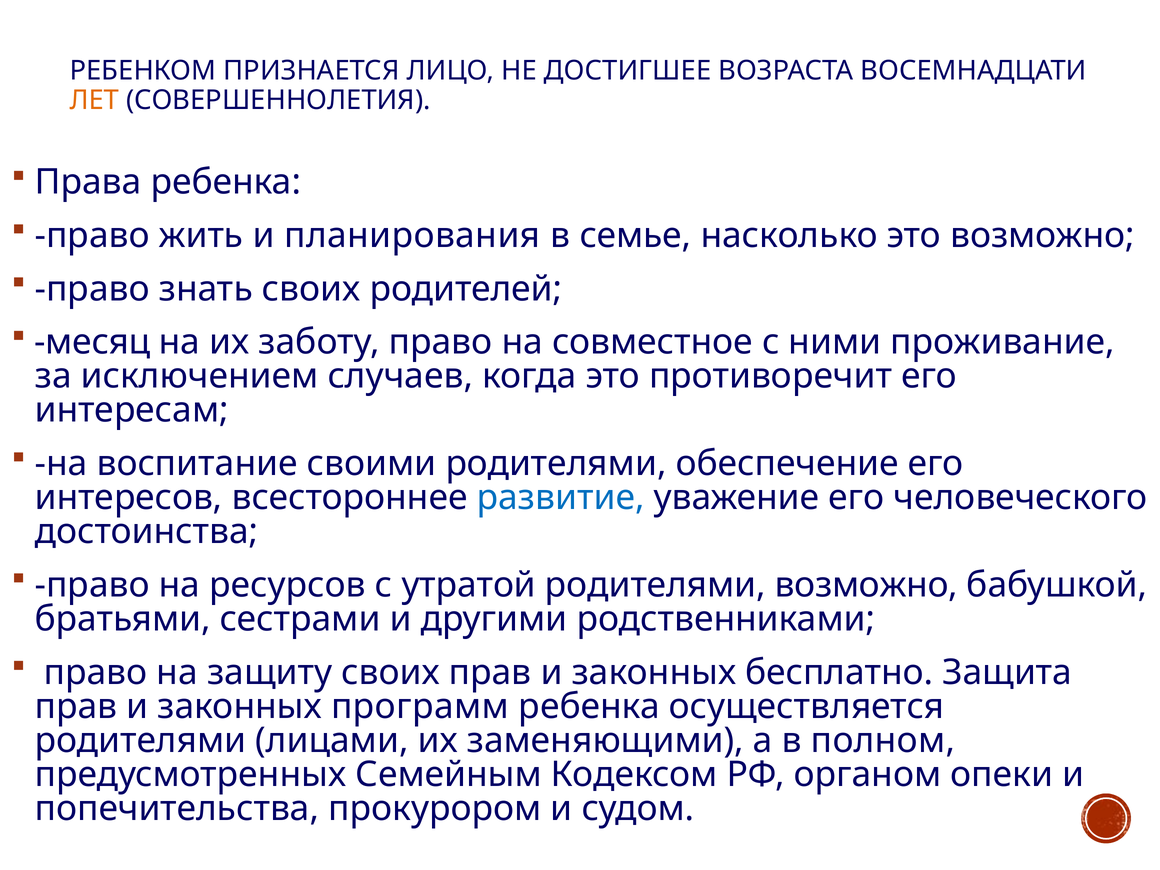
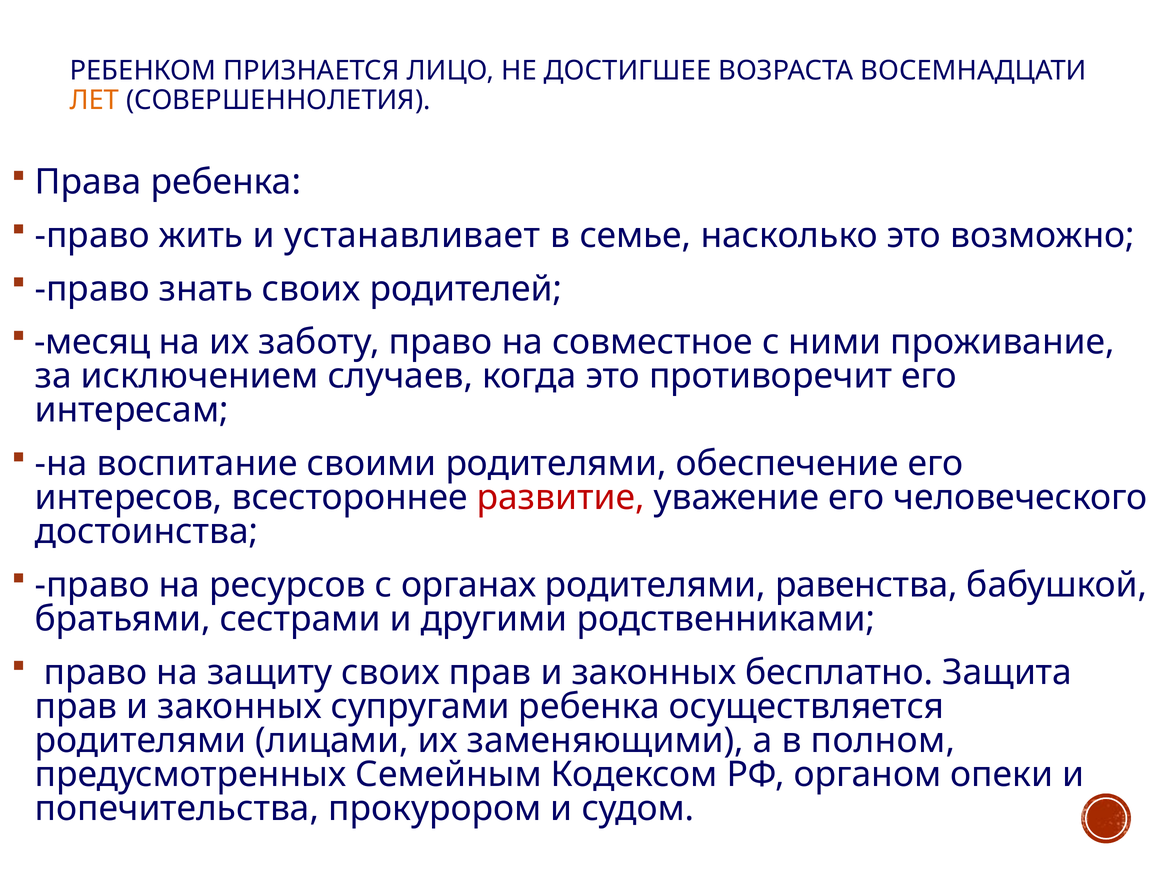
планирования: планирования -> устанавливает
развитие colour: blue -> red
утратой: утратой -> органах
родителями возможно: возможно -> равенства
программ: программ -> супругами
